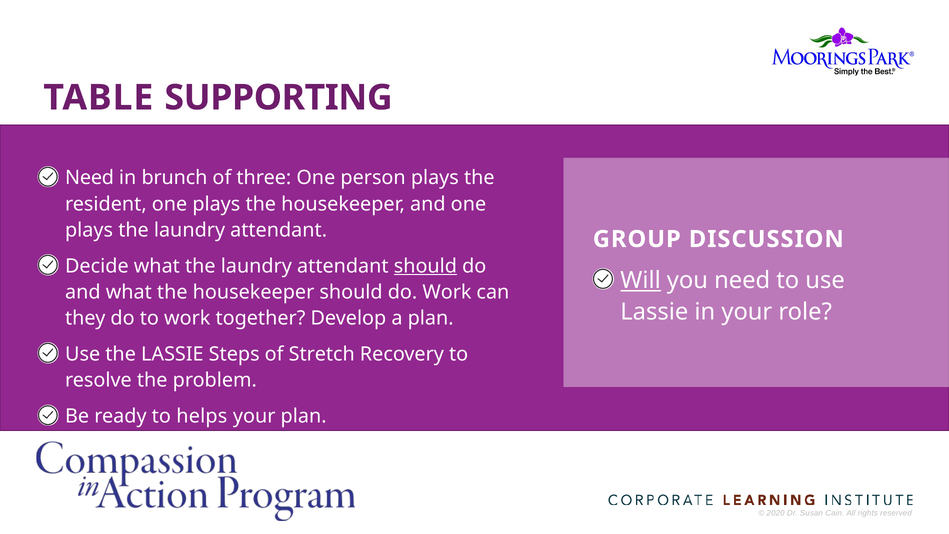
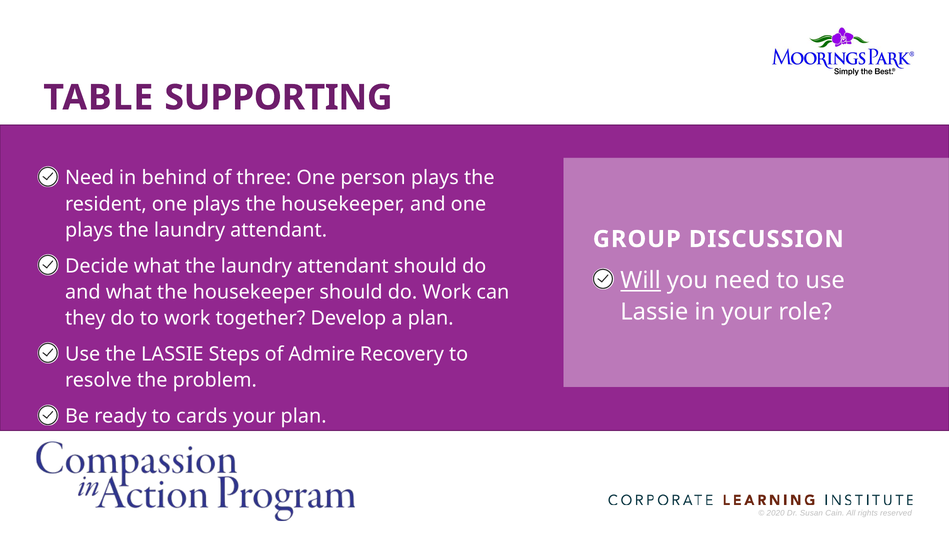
brunch: brunch -> behind
should at (425, 266) underline: present -> none
Stretch: Stretch -> Admire
helps: helps -> cards
